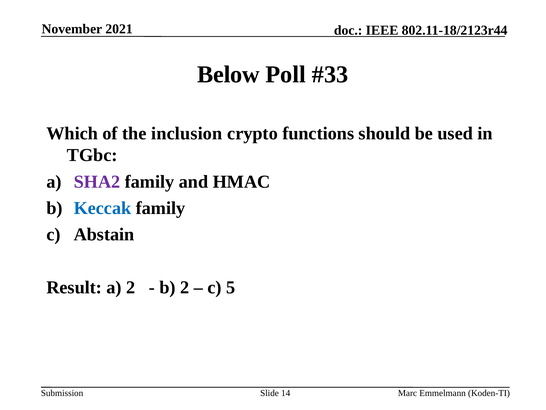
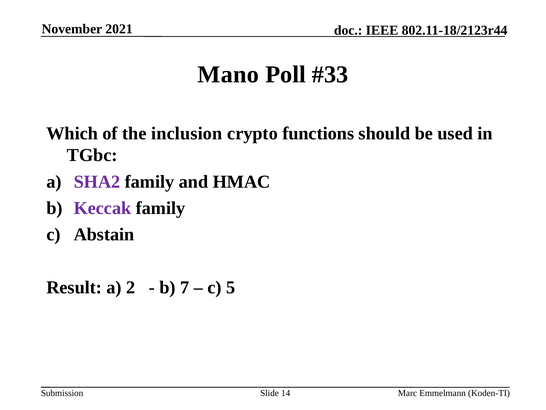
Below: Below -> Mano
Keccak colour: blue -> purple
b 2: 2 -> 7
